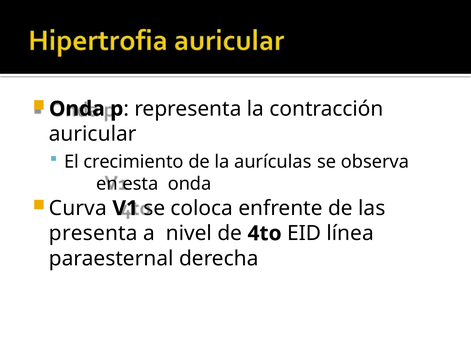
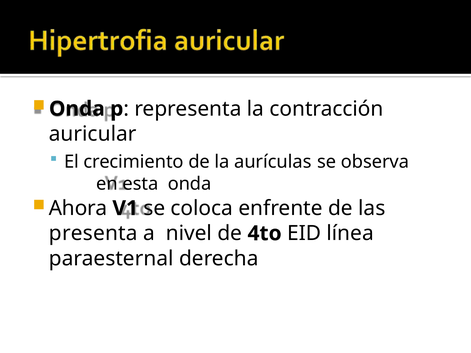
Curva: Curva -> Ahora
